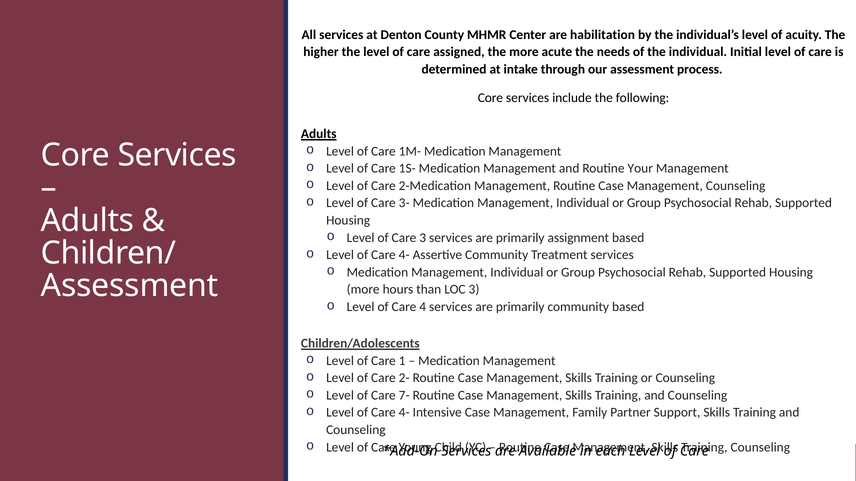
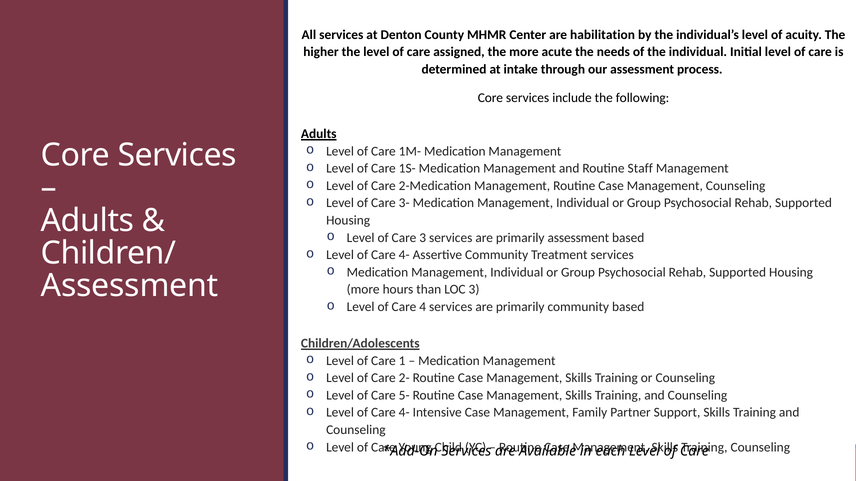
Your: Your -> Staff
primarily assignment: assignment -> assessment
7-: 7- -> 5-
